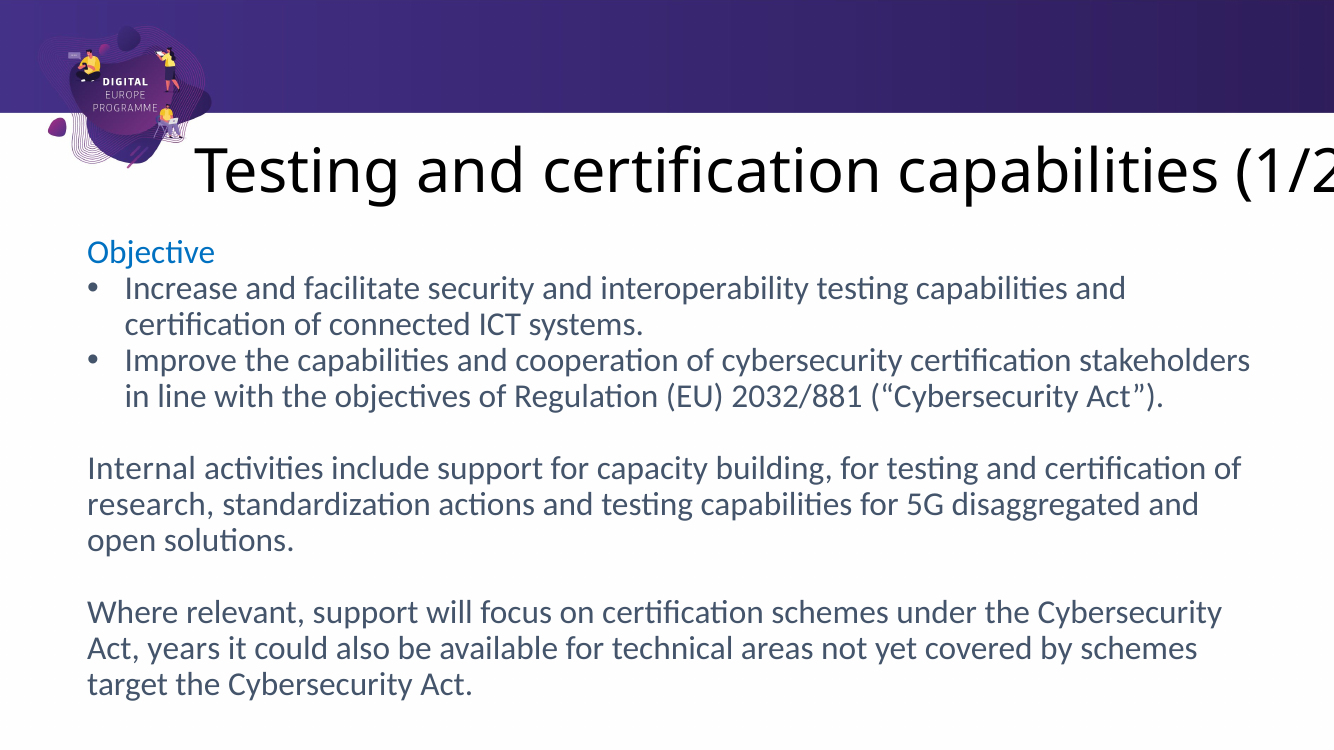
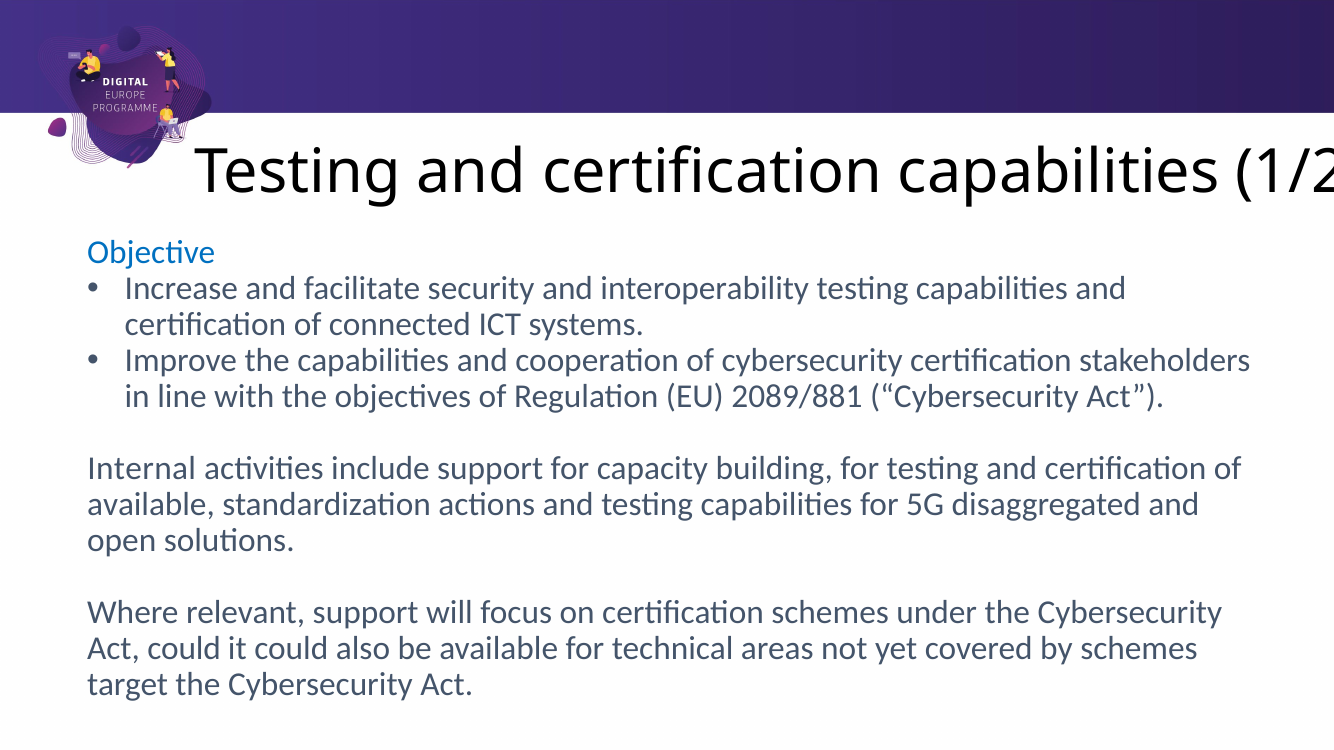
2032/881: 2032/881 -> 2089/881
research at (151, 505): research -> available
Act years: years -> could
